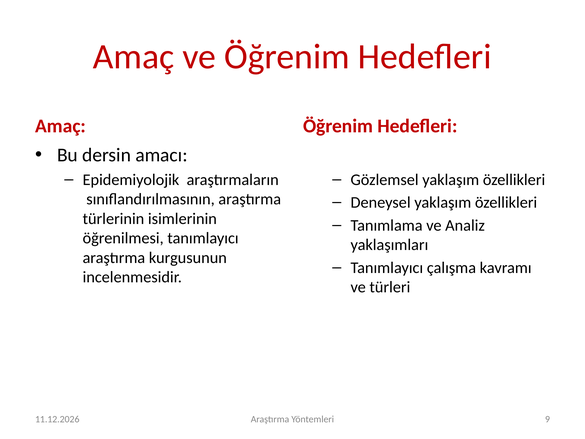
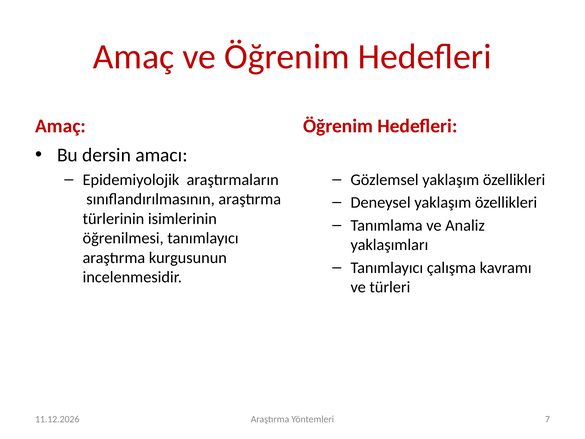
9: 9 -> 7
